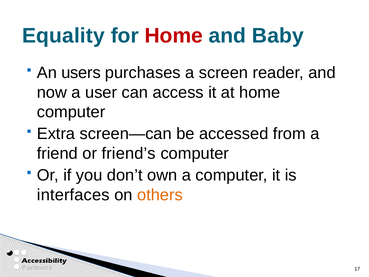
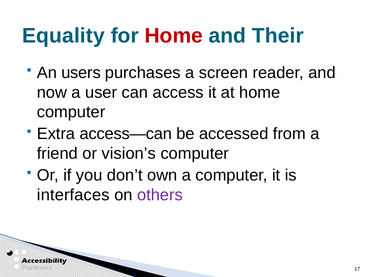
Baby: Baby -> Their
screen—can: screen—can -> access—can
friend’s: friend’s -> vision’s
others colour: orange -> purple
